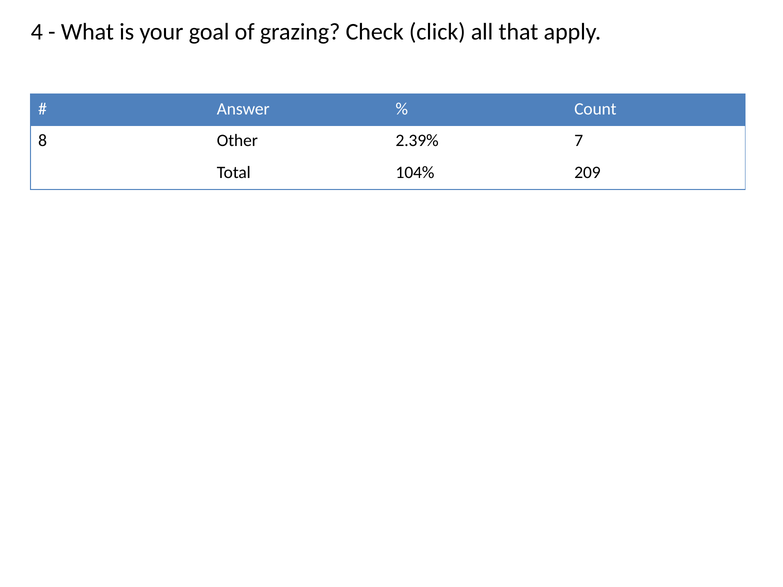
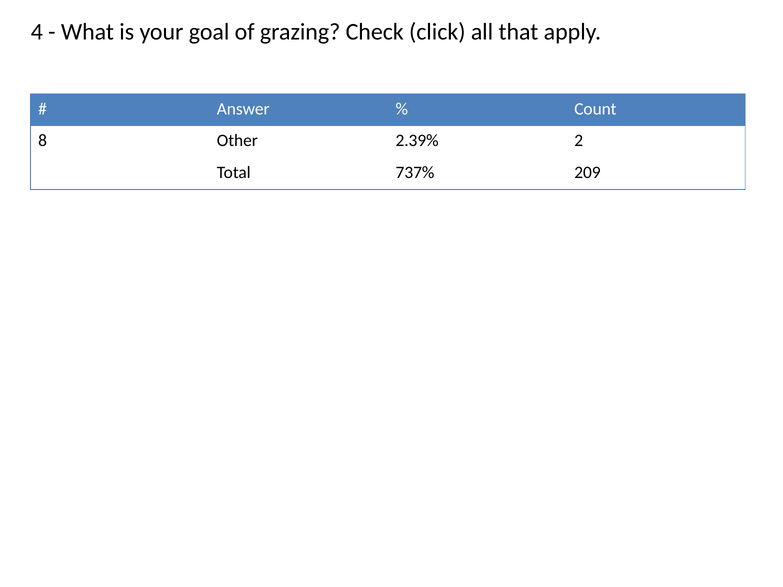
7: 7 -> 2
104%: 104% -> 737%
